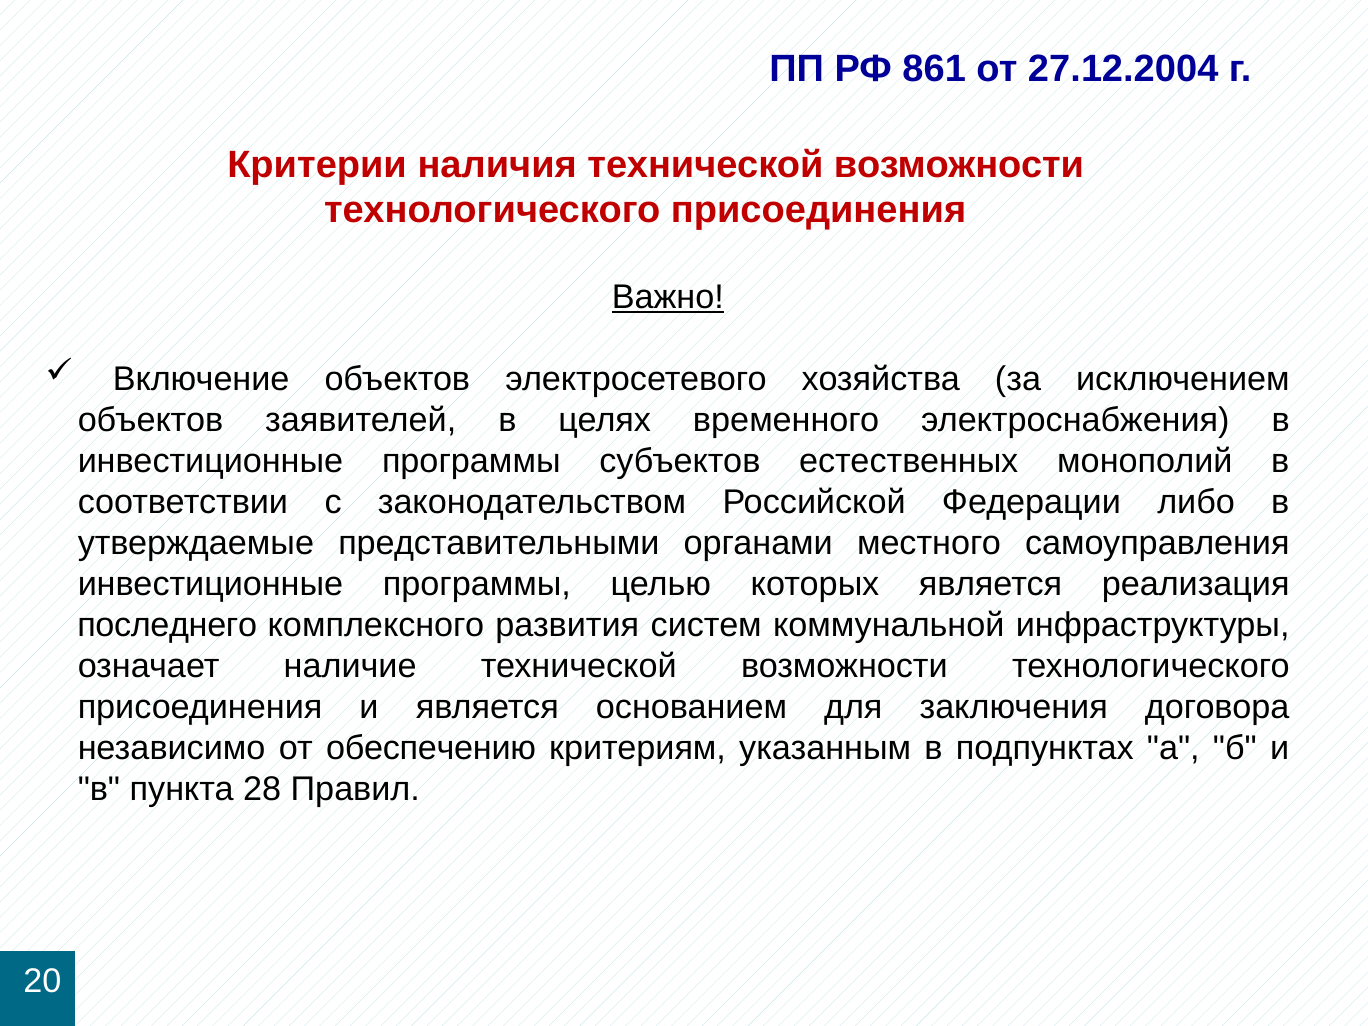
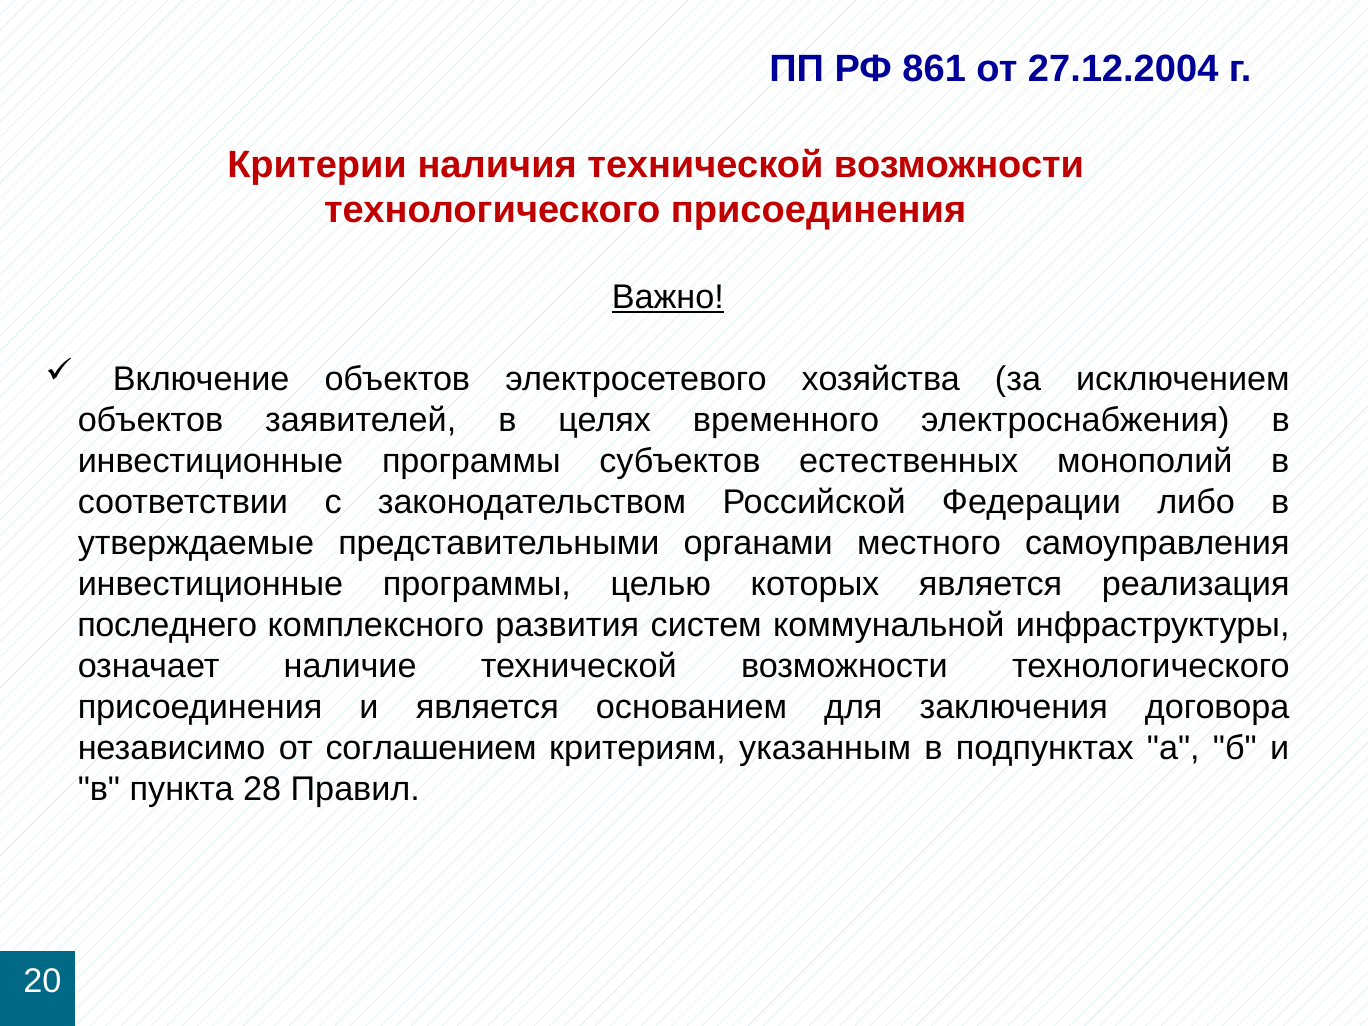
обеспечению: обеспечению -> соглашением
